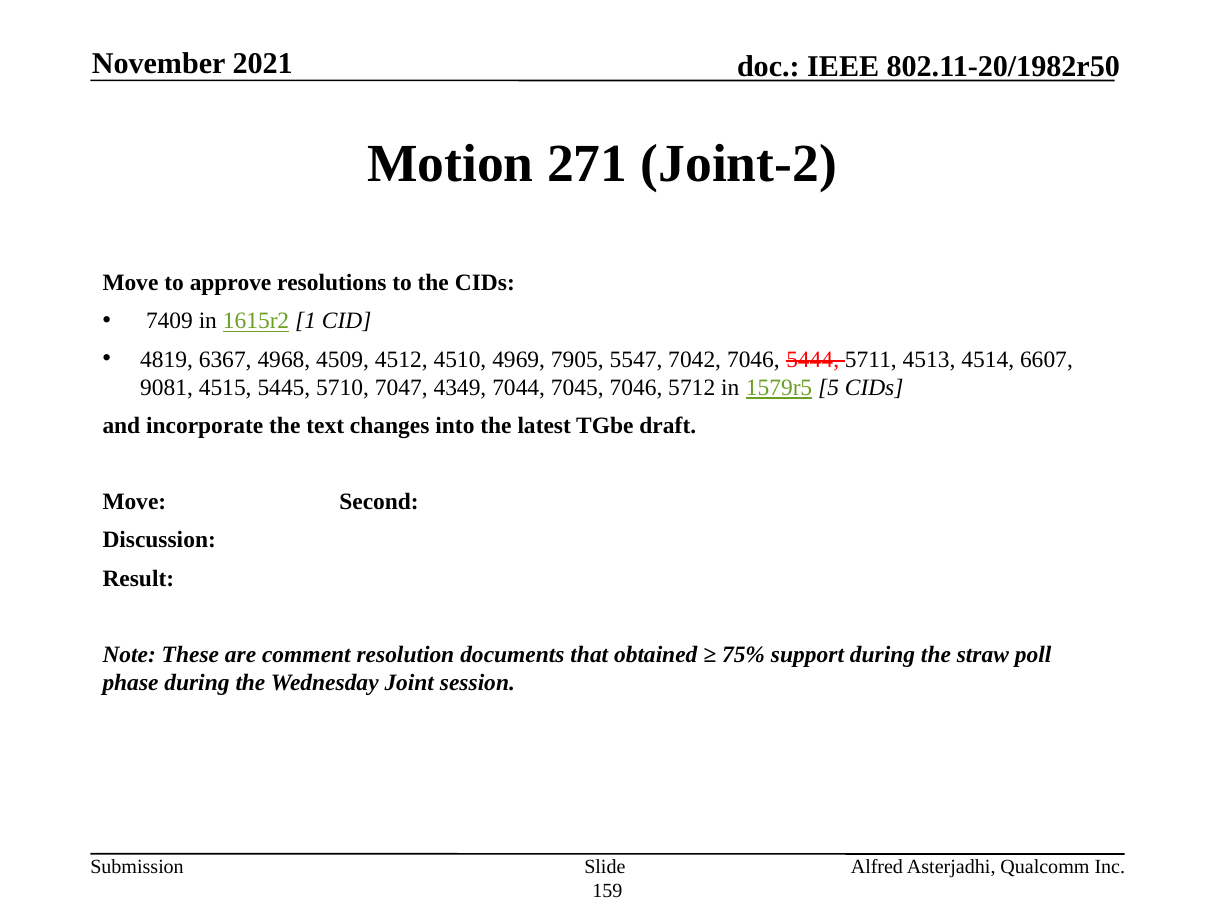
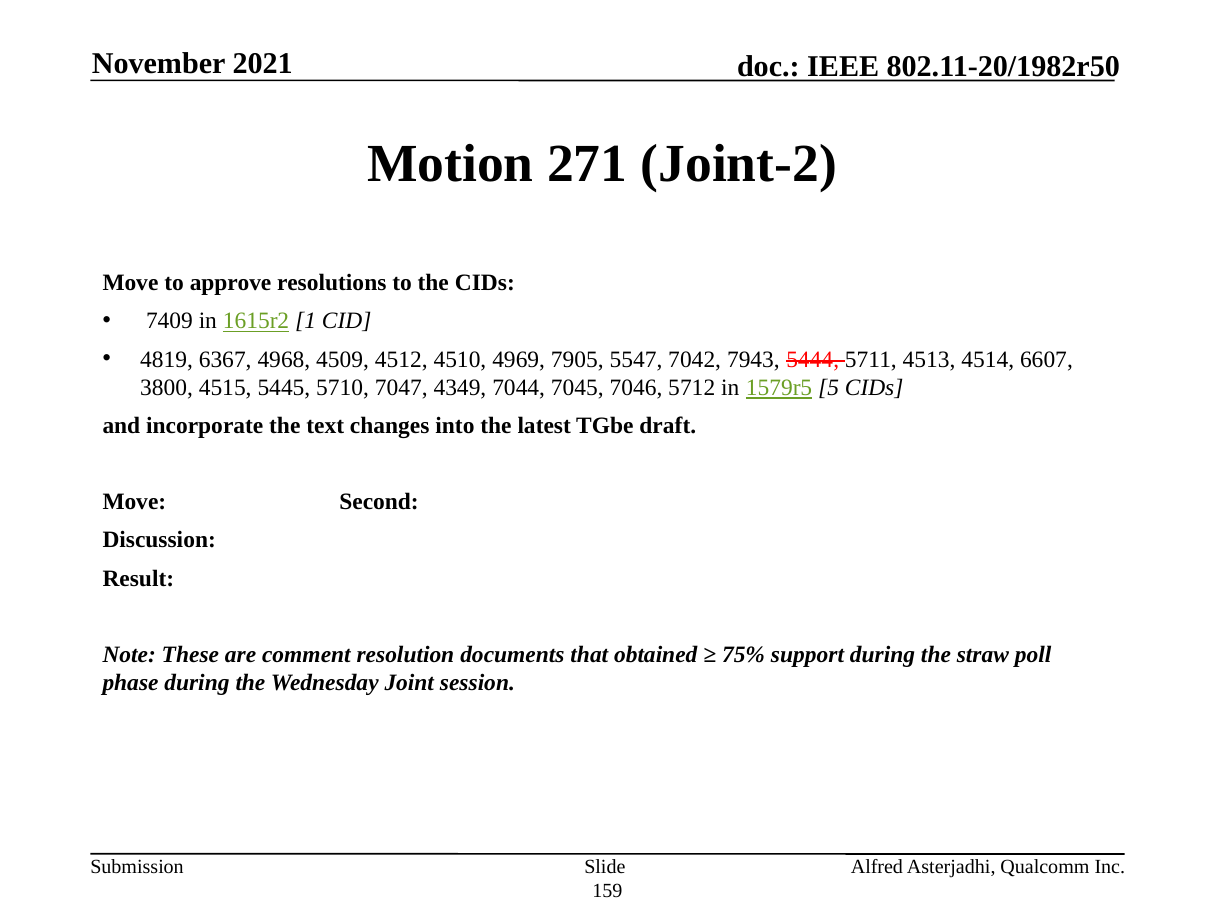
7042 7046: 7046 -> 7943
9081: 9081 -> 3800
